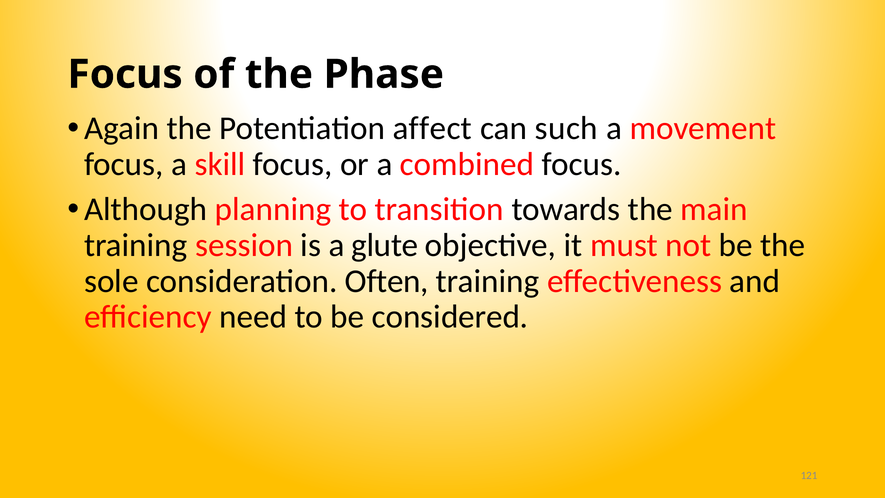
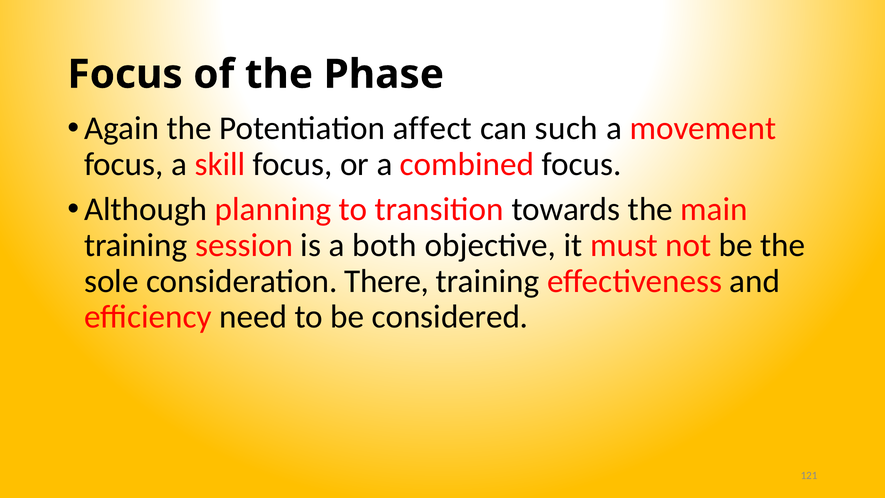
glute: glute -> both
Often: Often -> There
